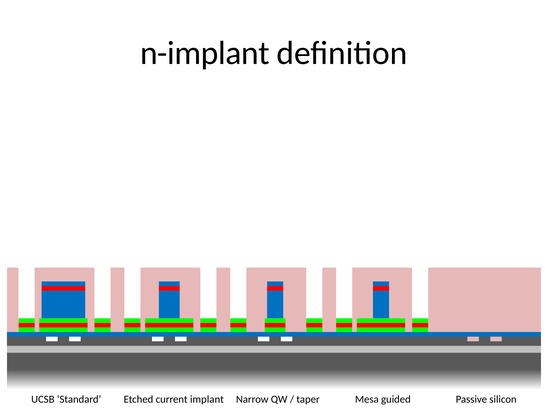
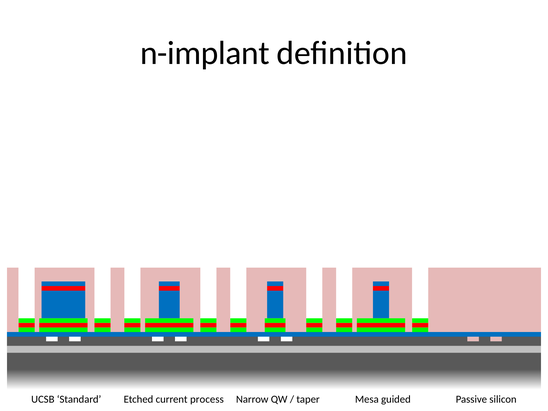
implant: implant -> process
